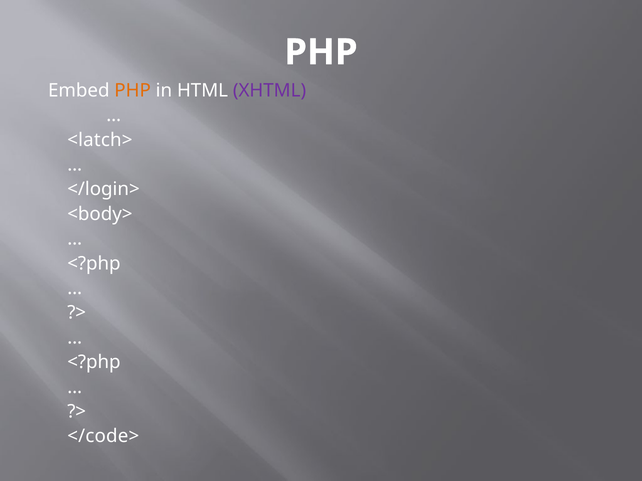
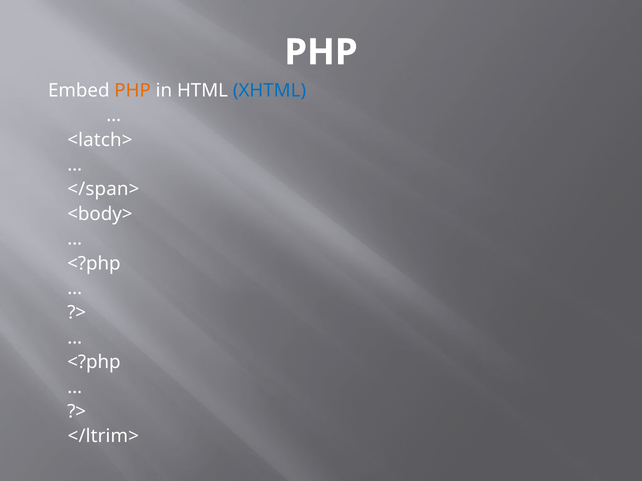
XHTML colour: purple -> blue
</login>: </login> -> </span>
</code>: </code> -> </ltrim>
